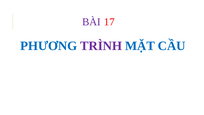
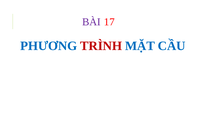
TRÌNH colour: purple -> red
